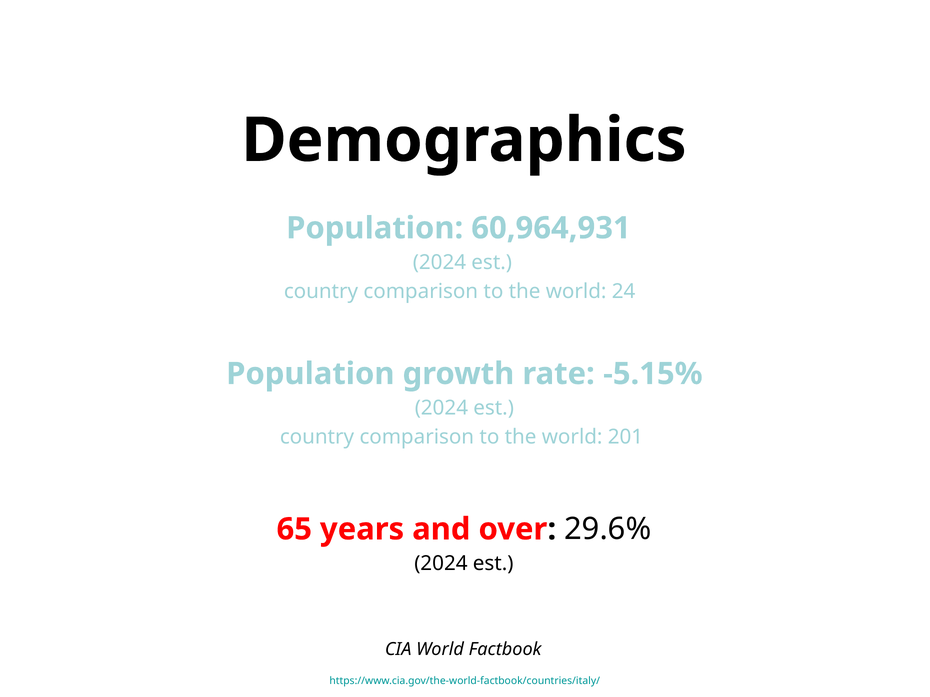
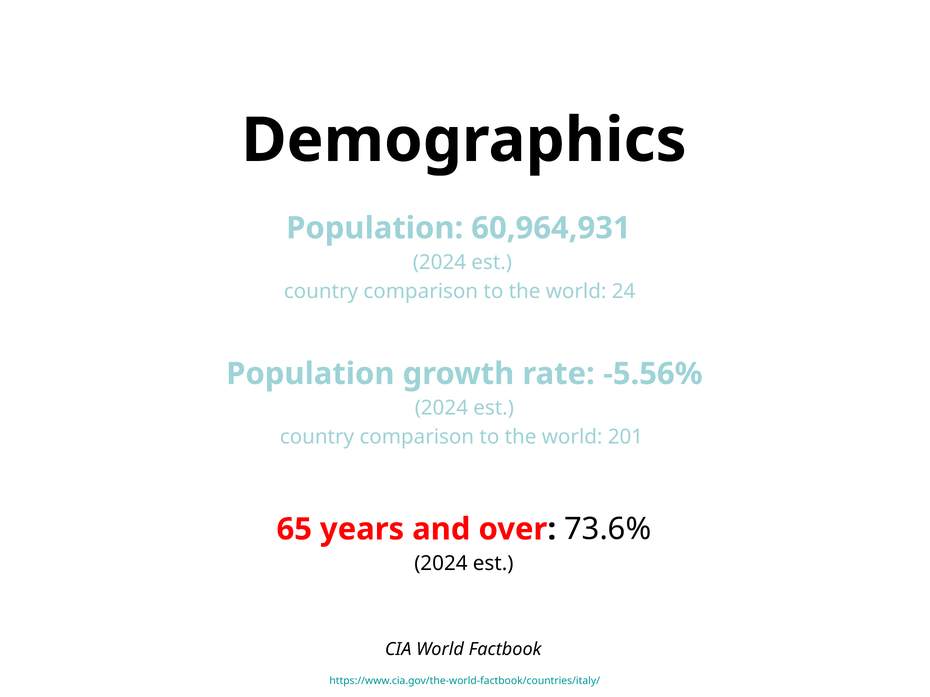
-5.15%: -5.15% -> -5.56%
29.6%: 29.6% -> 73.6%
